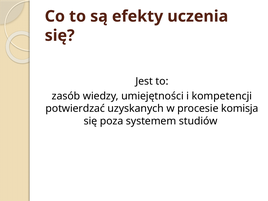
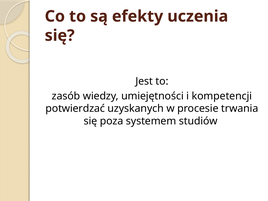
komisja: komisja -> trwania
